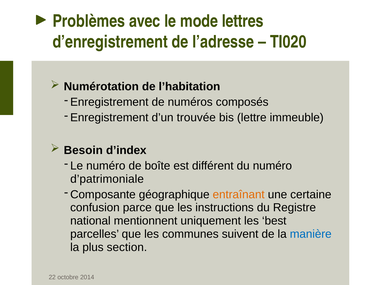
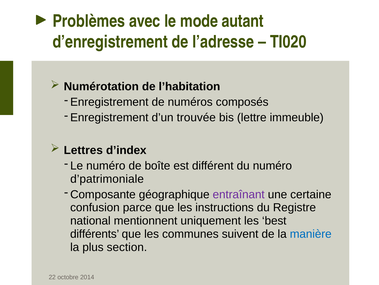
lettres: lettres -> autant
Besoin: Besoin -> Lettres
entraînant colour: orange -> purple
parcelles: parcelles -> différents
